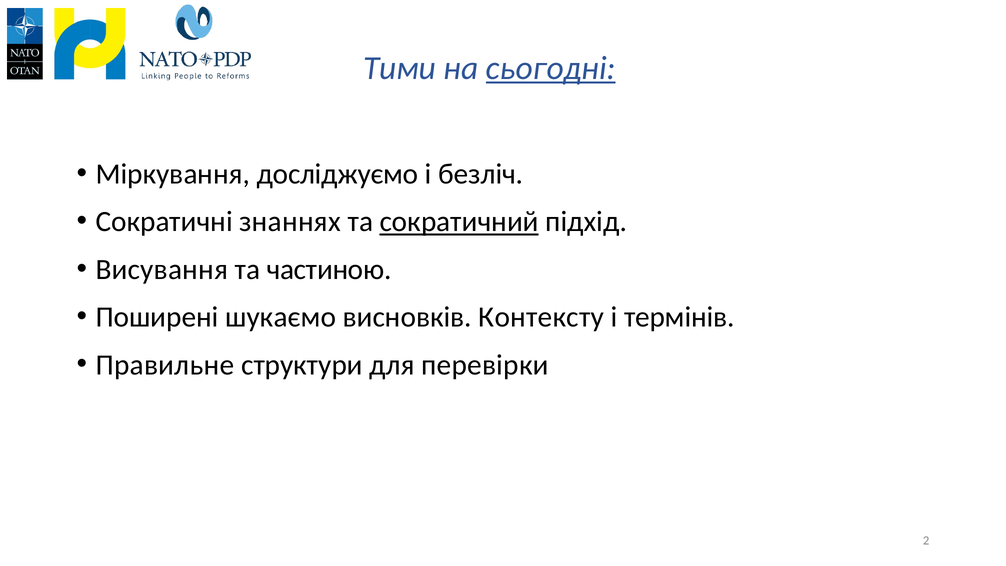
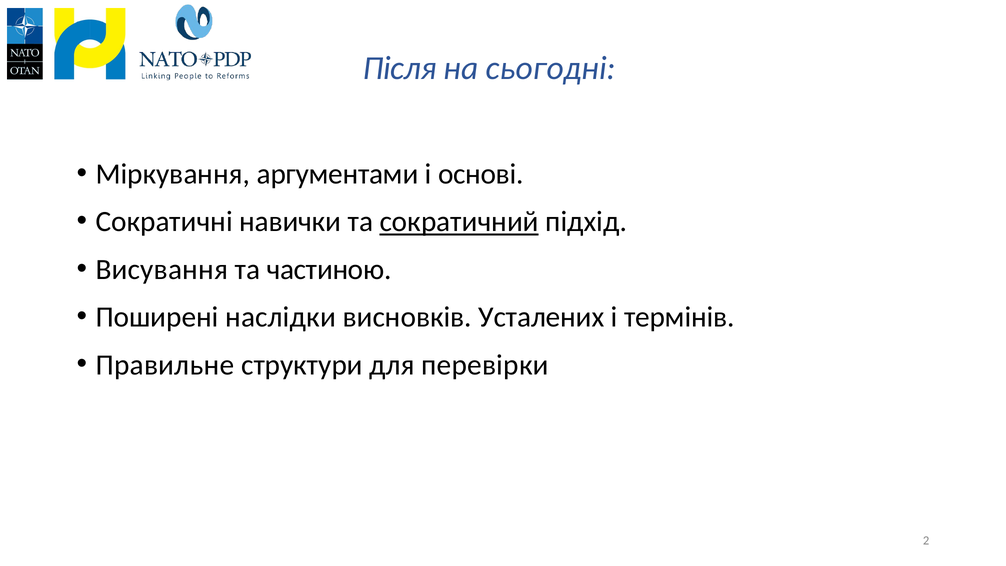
Тими: Тими -> Після
сьогодні underline: present -> none
досліджуємо: досліджуємо -> аргументами
безліч: безліч -> основі
знаннях: знаннях -> навички
шукаємо: шукаємо -> наслідки
Контексту: Контексту -> Усталених
